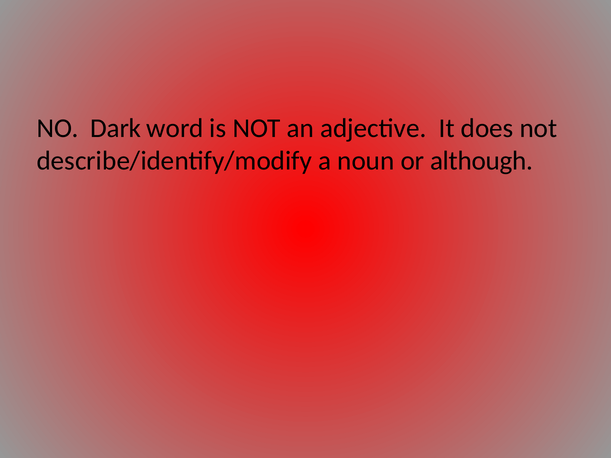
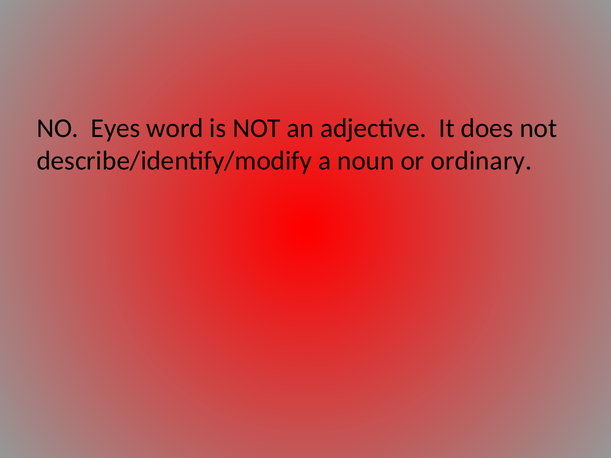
Dark: Dark -> Eyes
although: although -> ordinary
